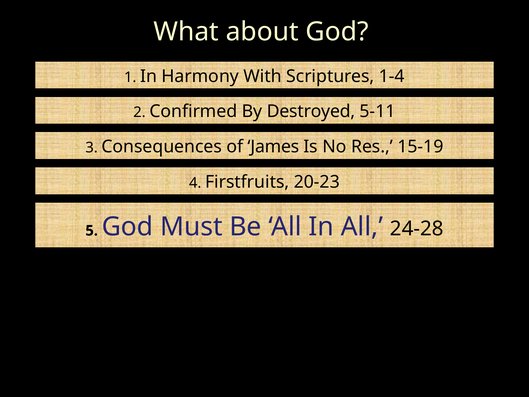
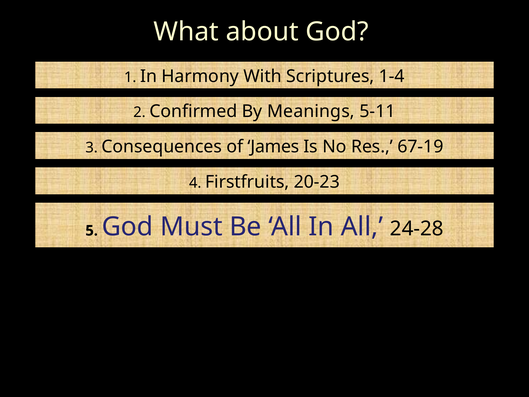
Destroyed: Destroyed -> Meanings
15-19: 15-19 -> 67-19
